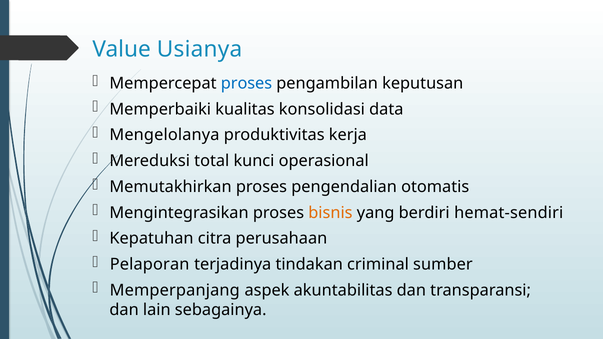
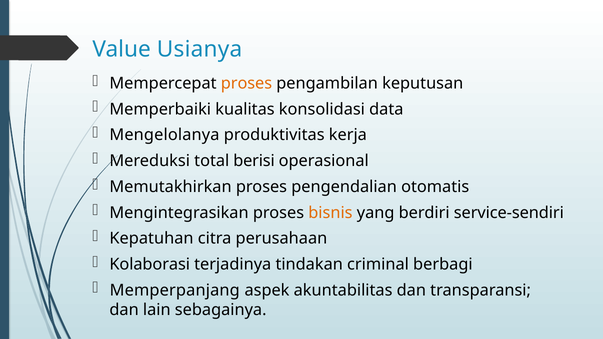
proses at (246, 83) colour: blue -> orange
kunci: kunci -> berisi
hemat-sendiri: hemat-sendiri -> service-sendiri
Pelaporan: Pelaporan -> Kolaborasi
sumber: sumber -> berbagi
